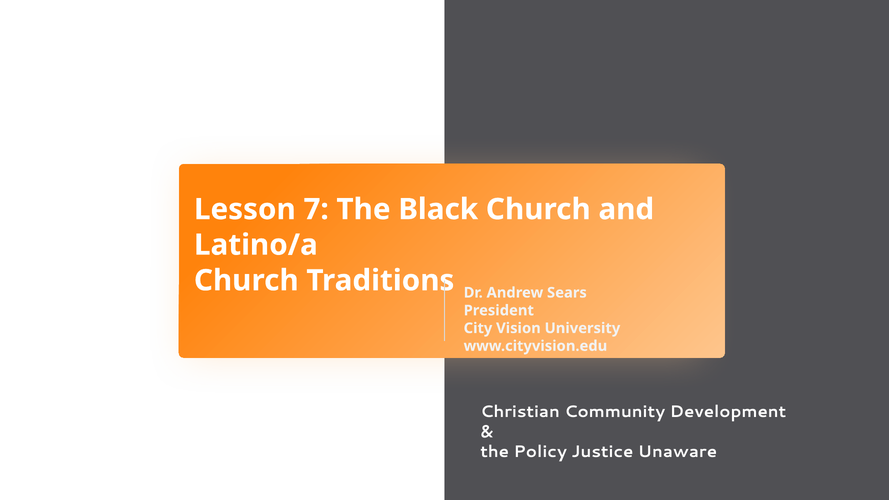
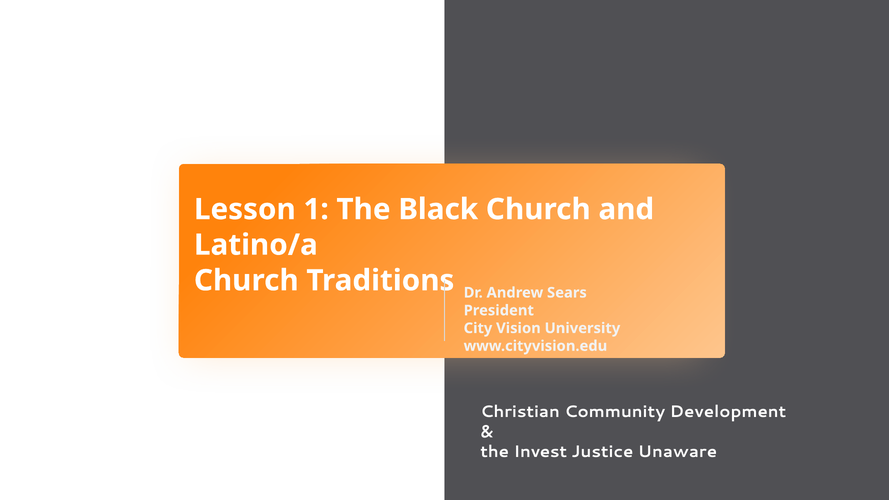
7: 7 -> 1
Policy: Policy -> Invest
